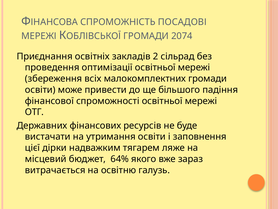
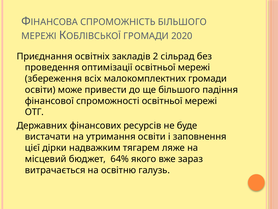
СПРОМОЖНІСТЬ ПОСАДОВІ: ПОСАДОВІ -> БІЛЬШОГО
2074: 2074 -> 2020
